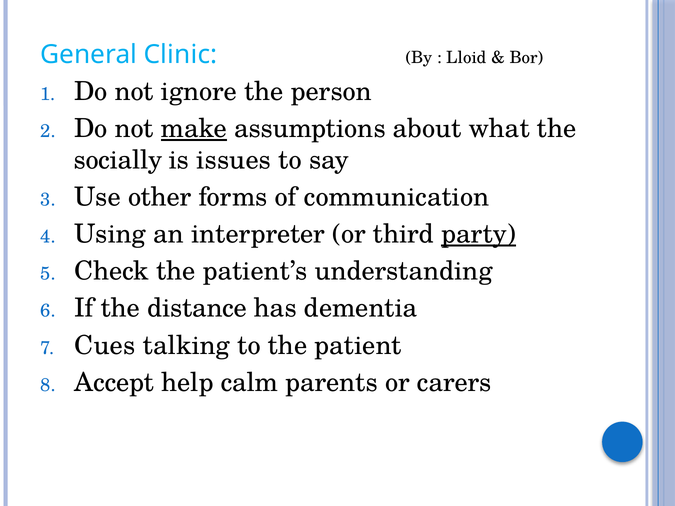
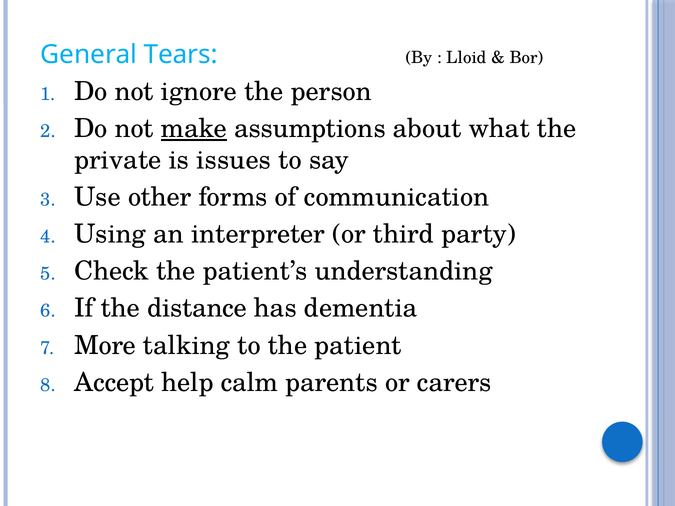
Clinic: Clinic -> Tears
socially: socially -> private
party underline: present -> none
Cues: Cues -> More
